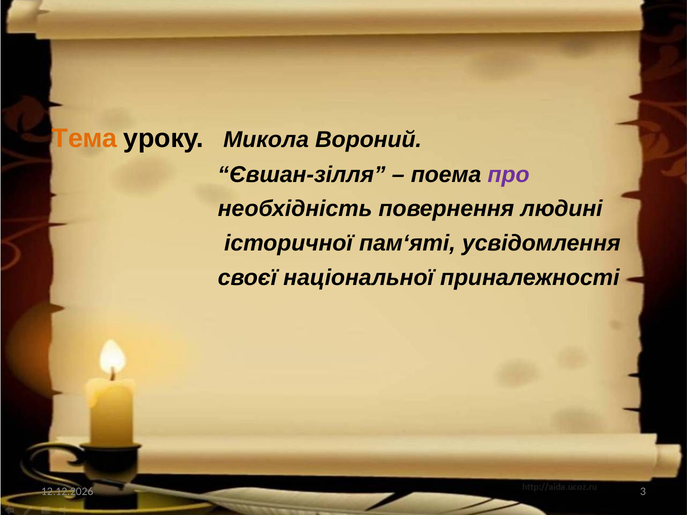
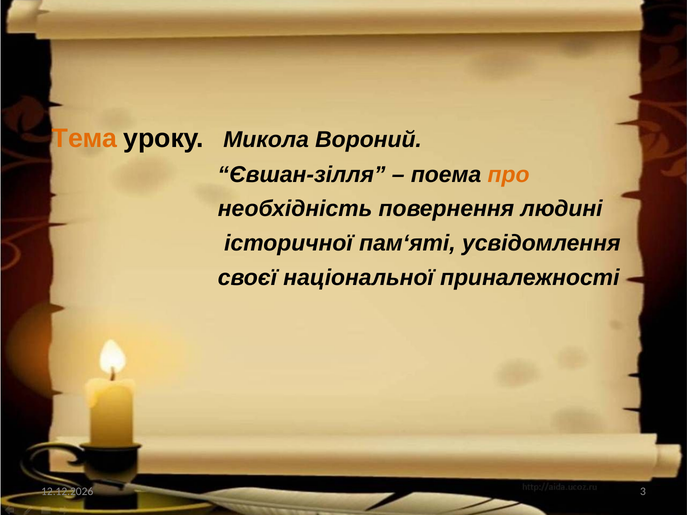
про colour: purple -> orange
